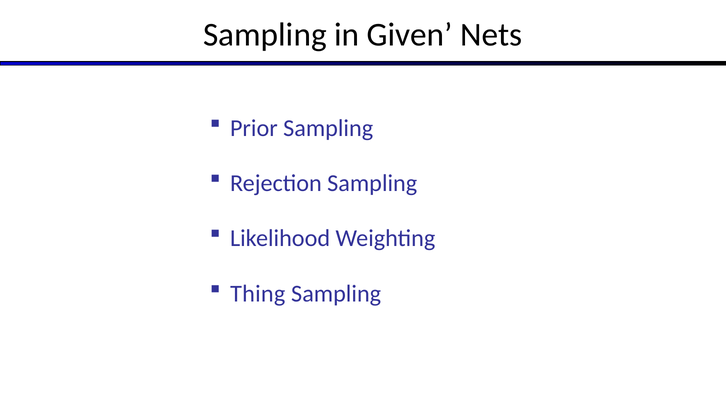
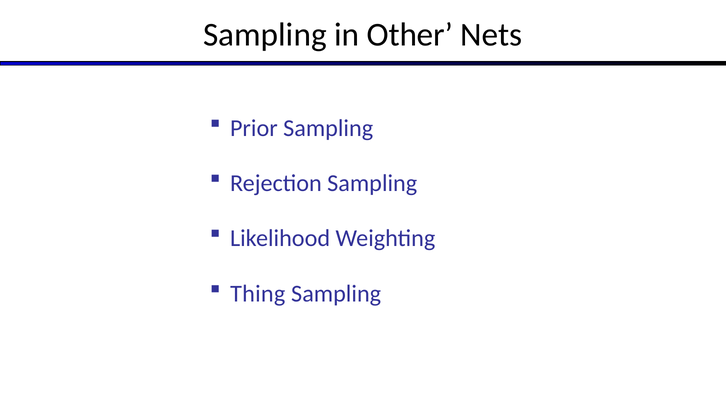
Given: Given -> Other
